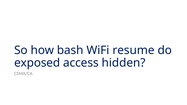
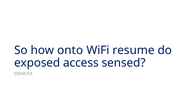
bash: bash -> onto
hidden: hidden -> sensed
